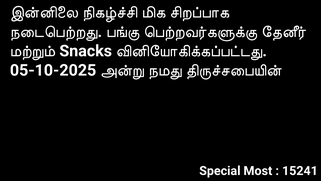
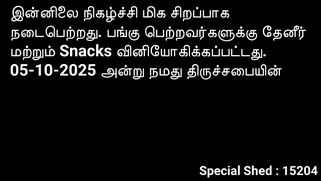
Most: Most -> Shed
15241: 15241 -> 15204
